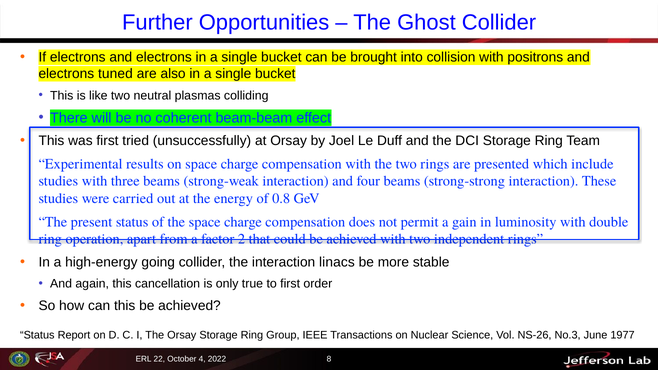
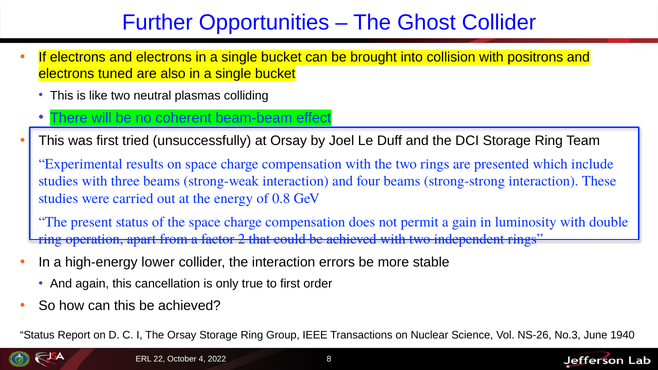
going: going -> lower
linacs: linacs -> errors
1977: 1977 -> 1940
